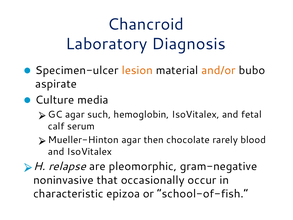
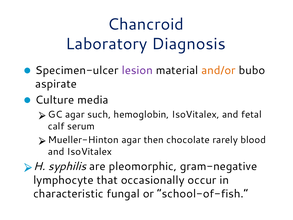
lesion colour: orange -> purple
relapse: relapse -> syphilis
noninvasive: noninvasive -> lymphocyte
epizoa: epizoa -> fungal
